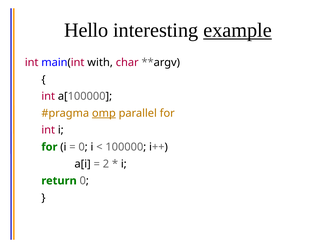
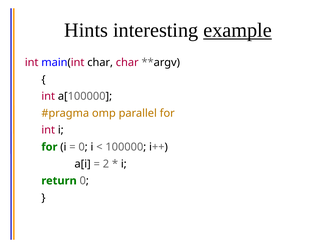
Hello: Hello -> Hints
main(int with: with -> char
omp underline: present -> none
